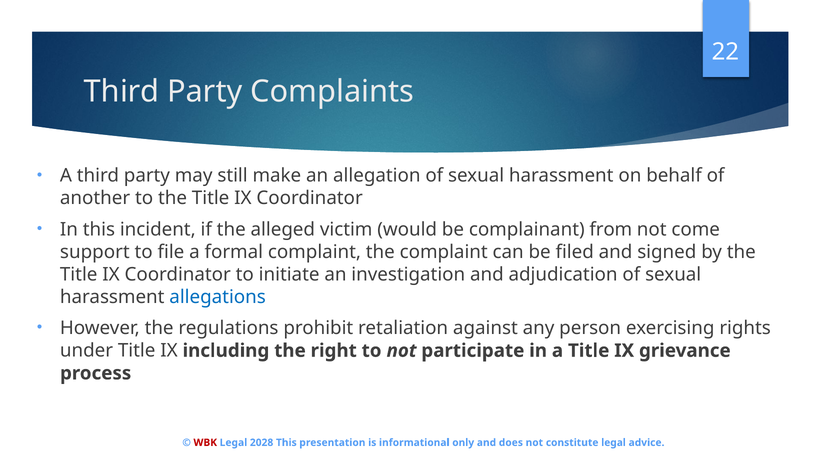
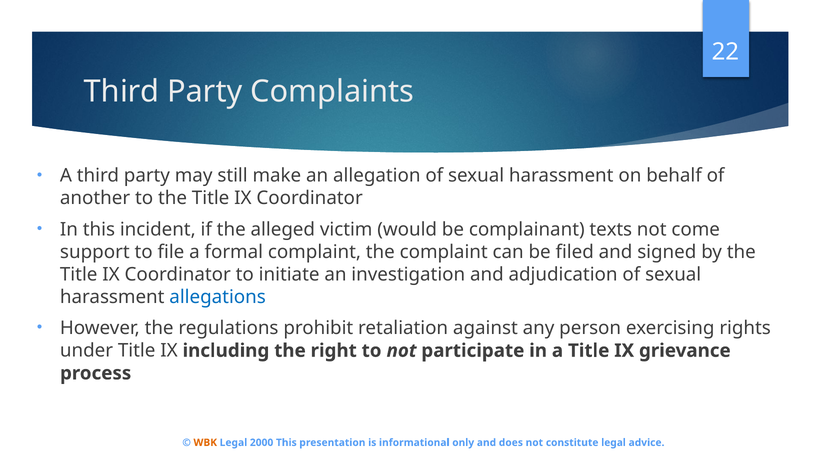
from: from -> texts
WBK colour: red -> orange
2028: 2028 -> 2000
